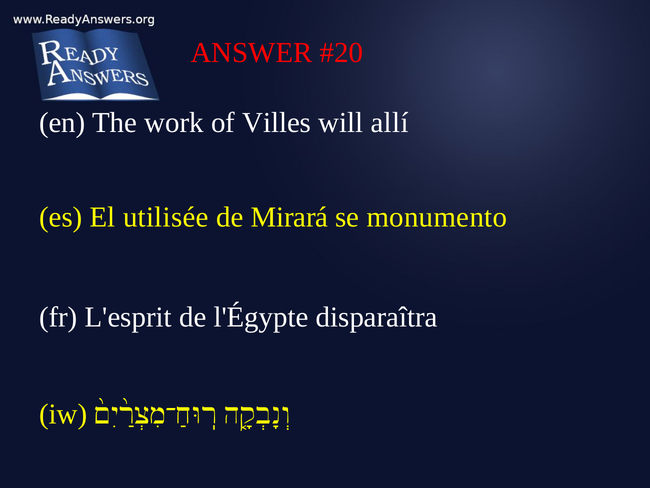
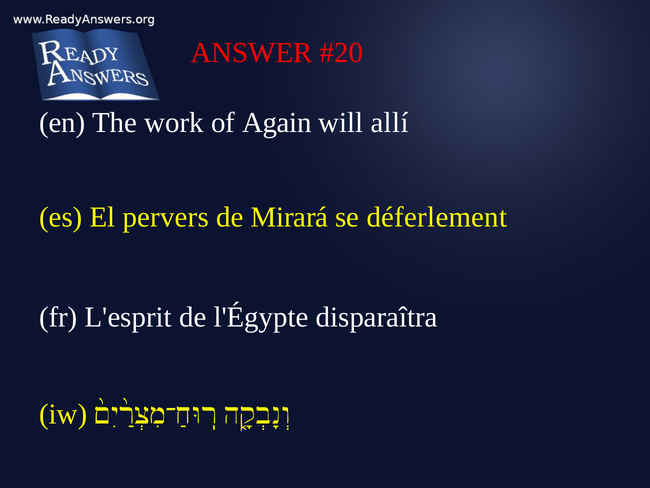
Villes: Villes -> Again
utilisée: utilisée -> pervers
monumento: monumento -> déferlement
